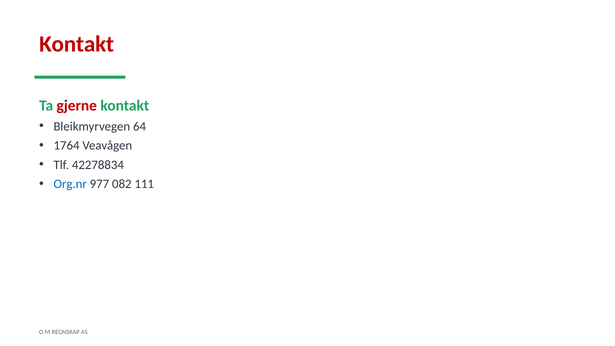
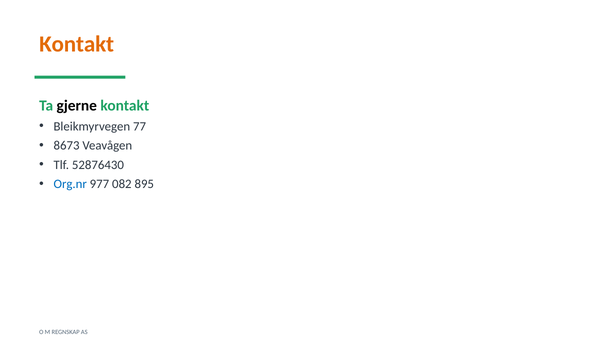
Kontakt at (77, 44) colour: red -> orange
gjerne colour: red -> black
64: 64 -> 77
1764: 1764 -> 8673
42278834: 42278834 -> 52876430
111: 111 -> 895
